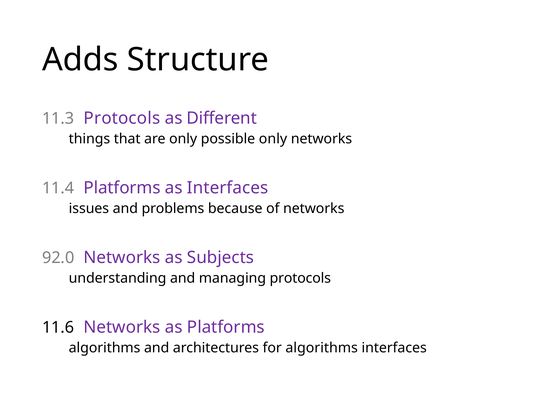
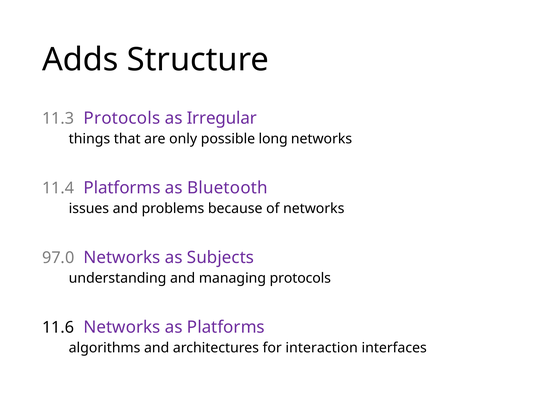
Different: Different -> Irregular
possible only: only -> long
as Interfaces: Interfaces -> Bluetooth
92.0: 92.0 -> 97.0
for algorithms: algorithms -> interaction
